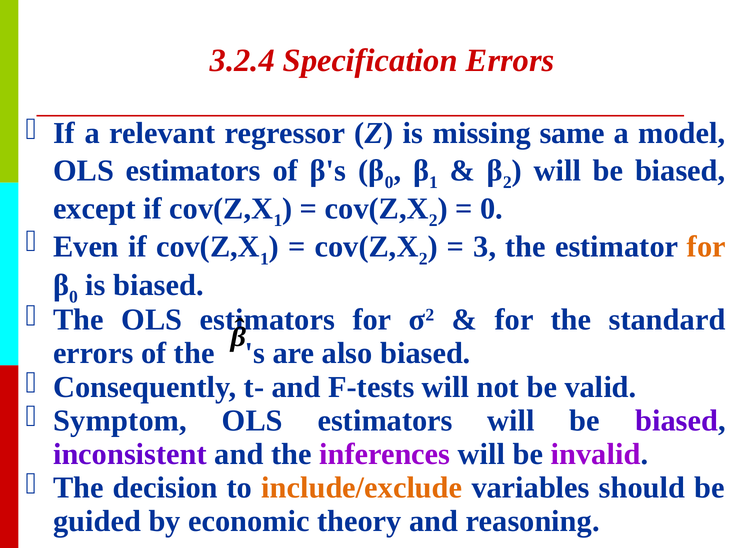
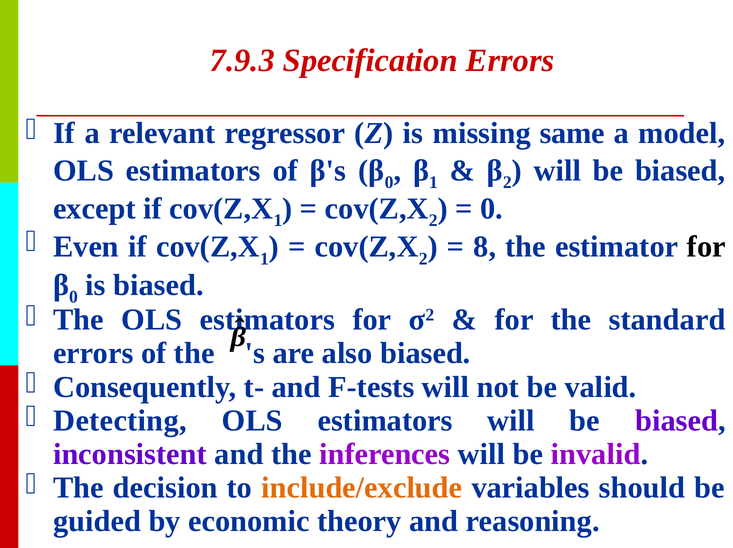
3.2.4: 3.2.4 -> 7.9.3
3: 3 -> 8
for at (706, 247) colour: orange -> black
Symptom: Symptom -> Detecting
